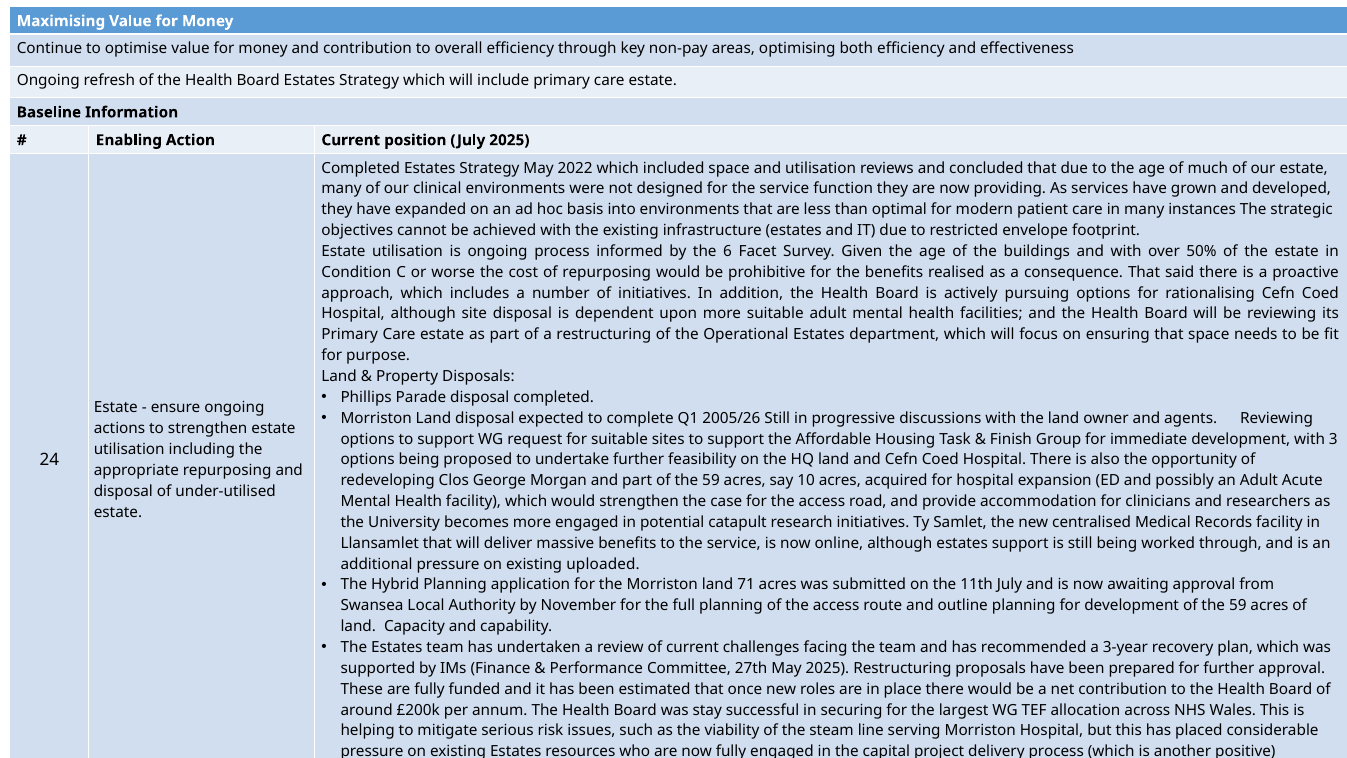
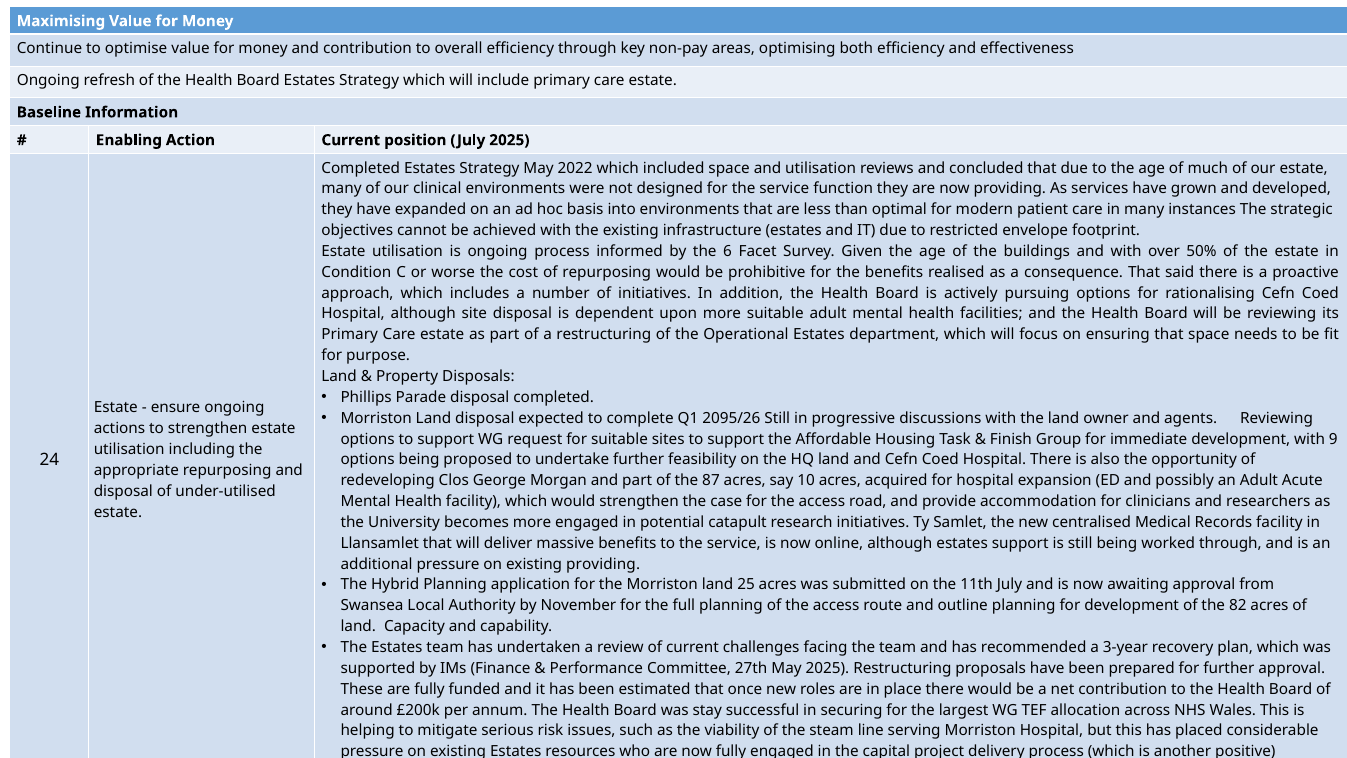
2005/26: 2005/26 -> 2095/26
3: 3 -> 9
part of the 59: 59 -> 87
existing uploaded: uploaded -> providing
71: 71 -> 25
development of the 59: 59 -> 82
